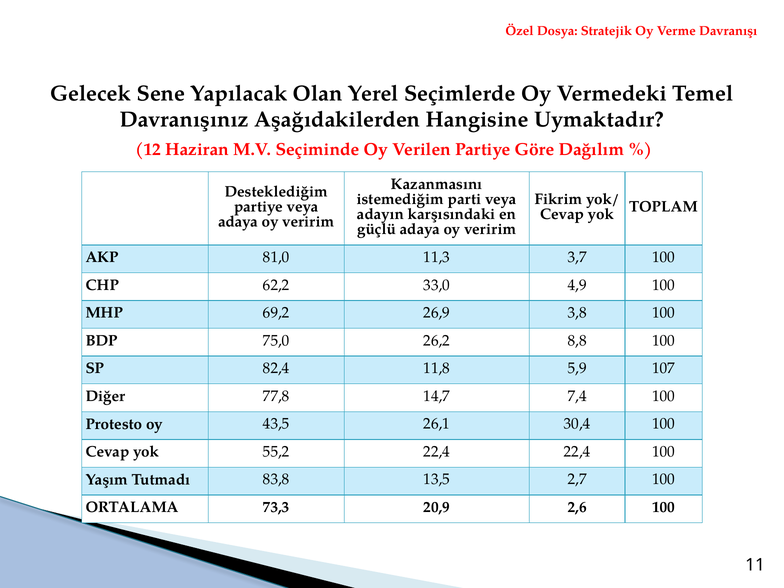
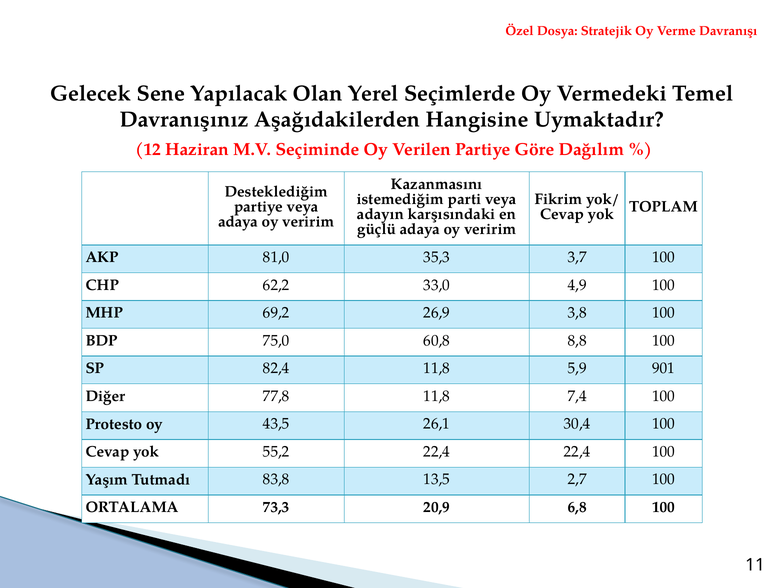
11,3: 11,3 -> 35,3
26,2: 26,2 -> 60,8
107: 107 -> 901
77,8 14,7: 14,7 -> 11,8
2,6: 2,6 -> 6,8
